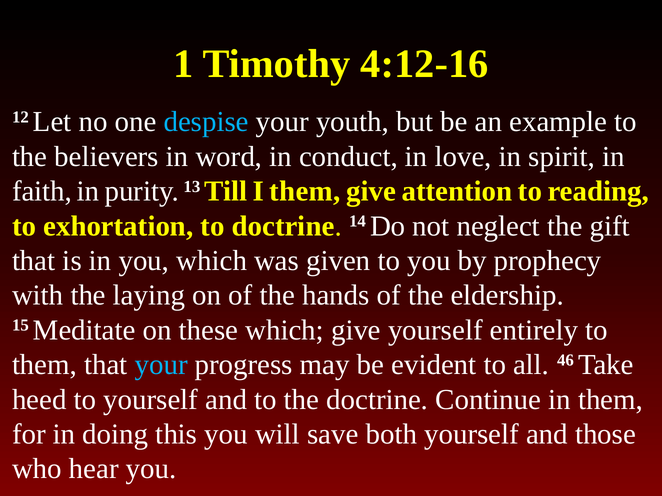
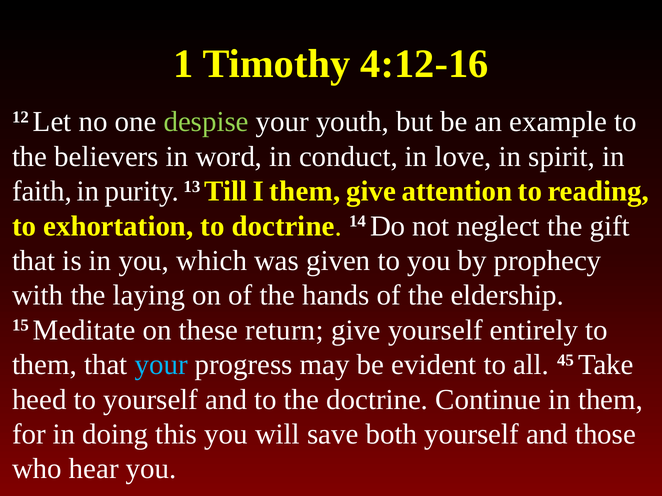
despise colour: light blue -> light green
these which: which -> return
46: 46 -> 45
